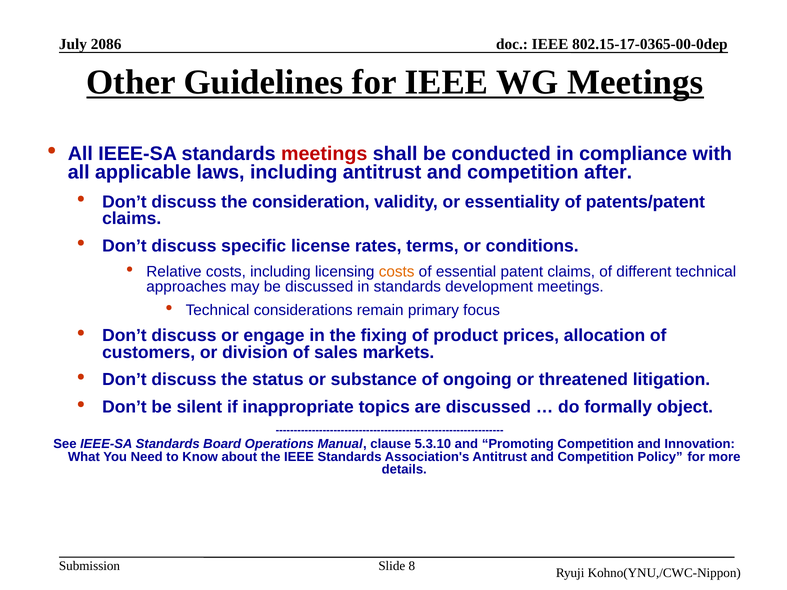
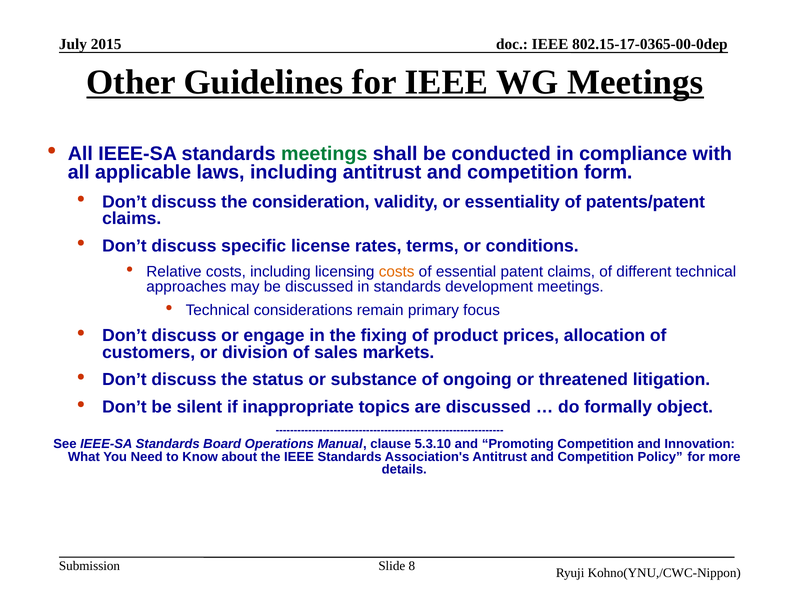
2086: 2086 -> 2015
meetings at (324, 154) colour: red -> green
after: after -> form
